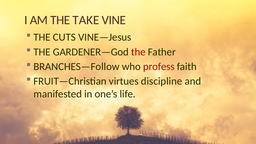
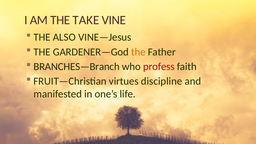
CUTS: CUTS -> ALSO
the at (138, 52) colour: red -> orange
BRANCHES—Follow: BRANCHES—Follow -> BRANCHES—Branch
